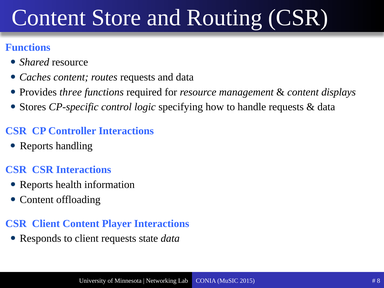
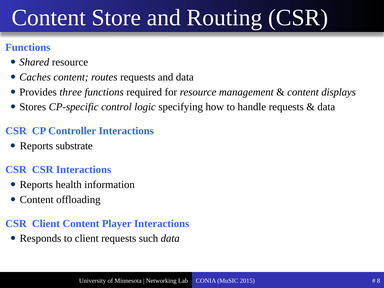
handling: handling -> substrate
state: state -> such
